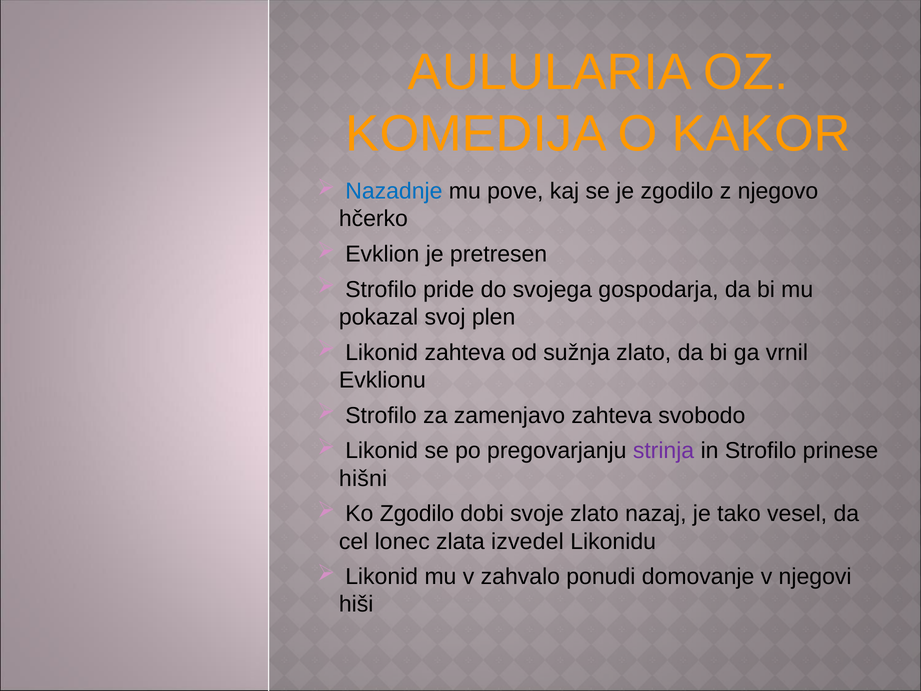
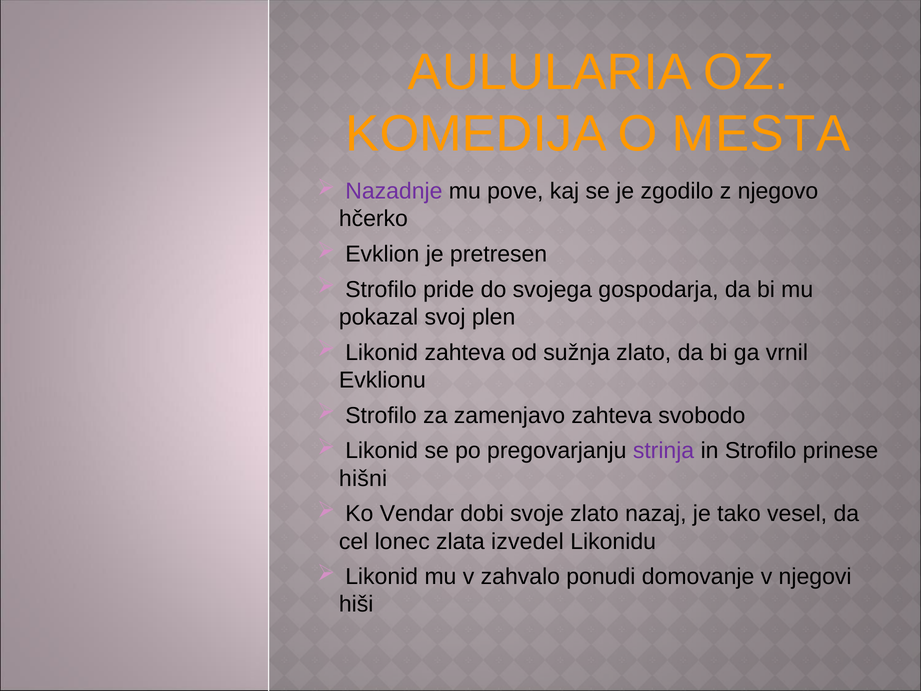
KAKOR: KAKOR -> MESTA
Nazadnje colour: blue -> purple
Ko Zgodilo: Zgodilo -> Vendar
